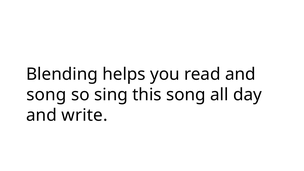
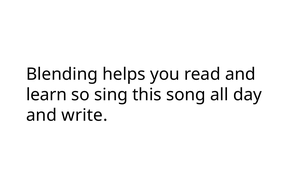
song at (46, 95): song -> learn
